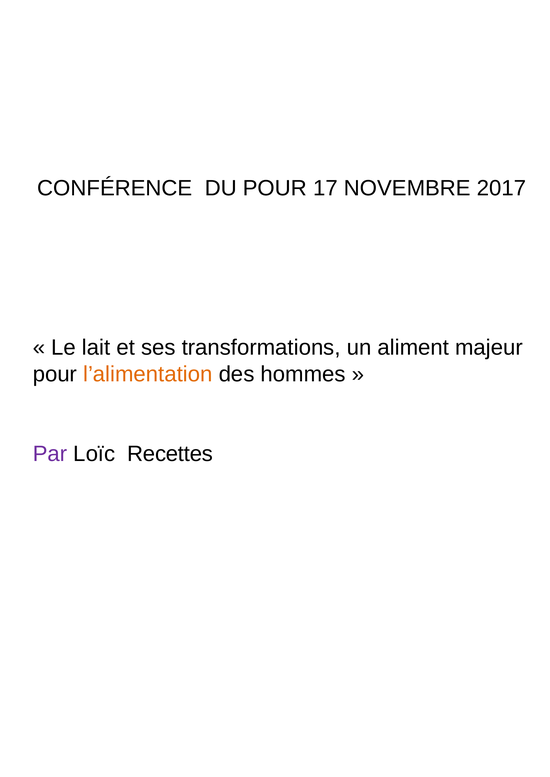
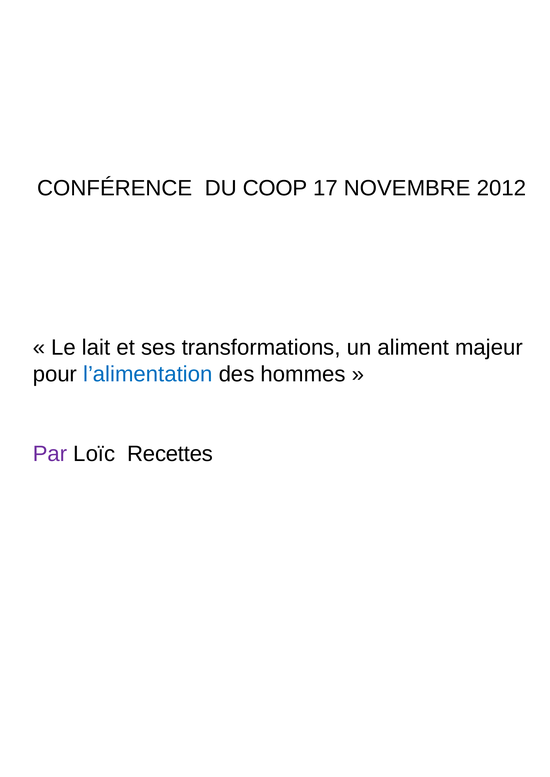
DU POUR: POUR -> COOP
2017: 2017 -> 2012
l’alimentation colour: orange -> blue
